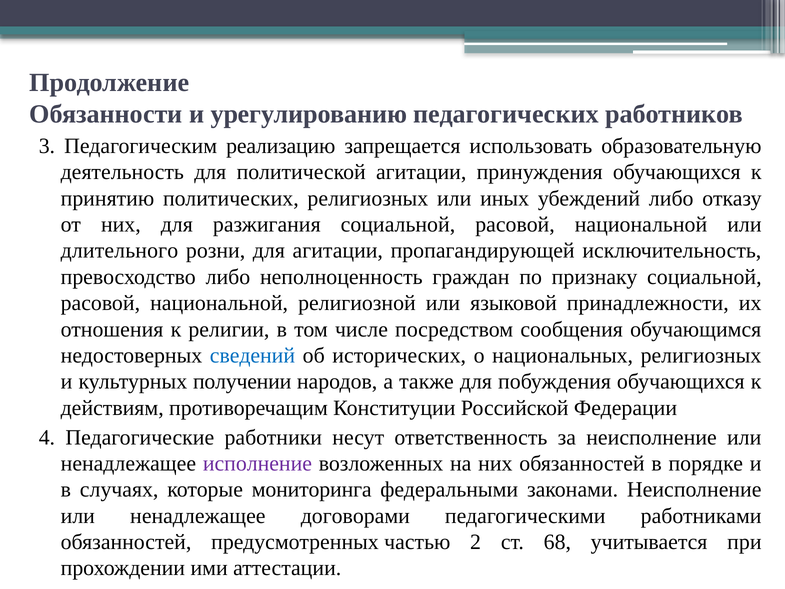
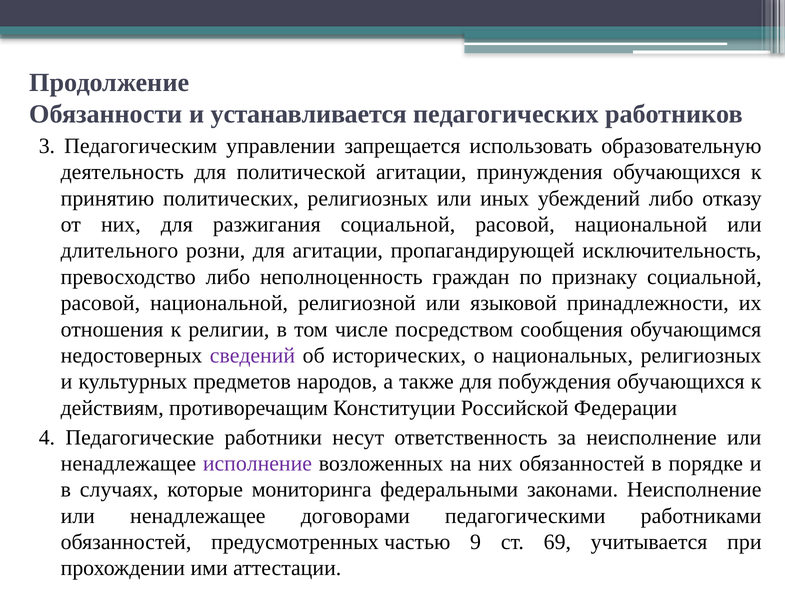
урегулированию: урегулированию -> устанавливается
реализацию: реализацию -> управлении
сведений colour: blue -> purple
получении: получении -> предметов
2: 2 -> 9
68: 68 -> 69
